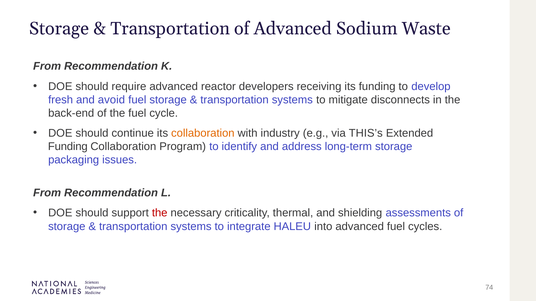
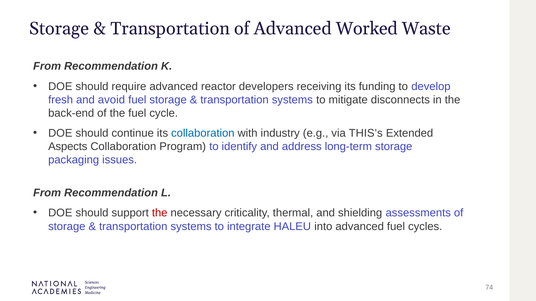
Sodium: Sodium -> Worked
collaboration at (203, 133) colour: orange -> blue
Funding at (68, 147): Funding -> Aspects
